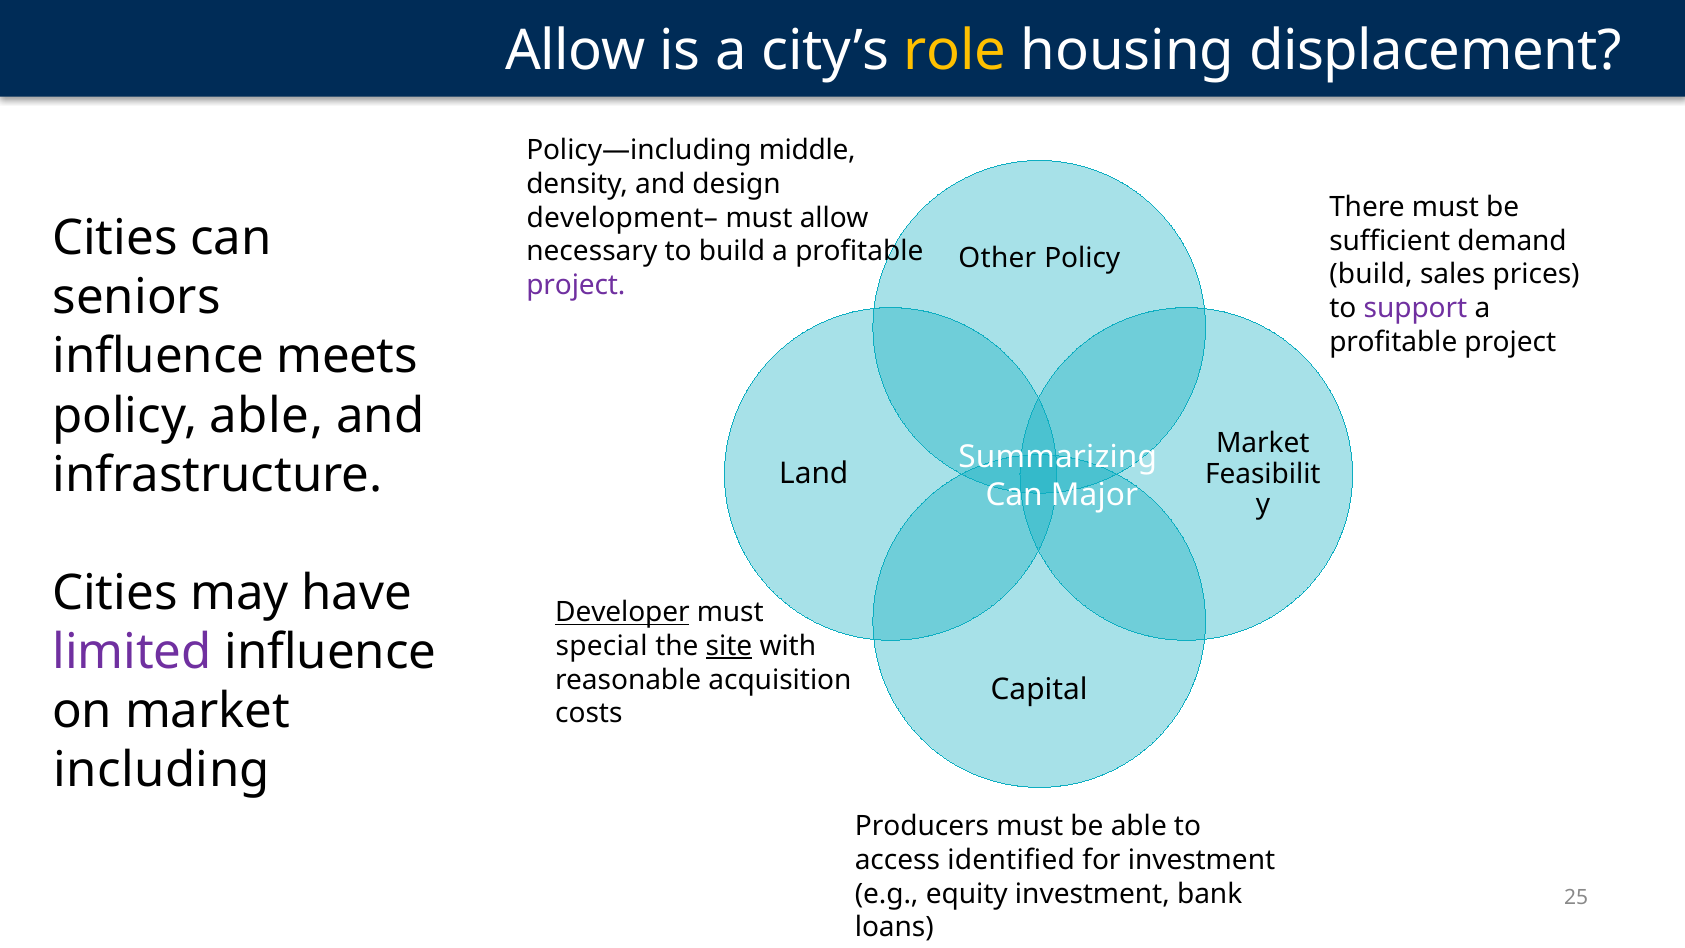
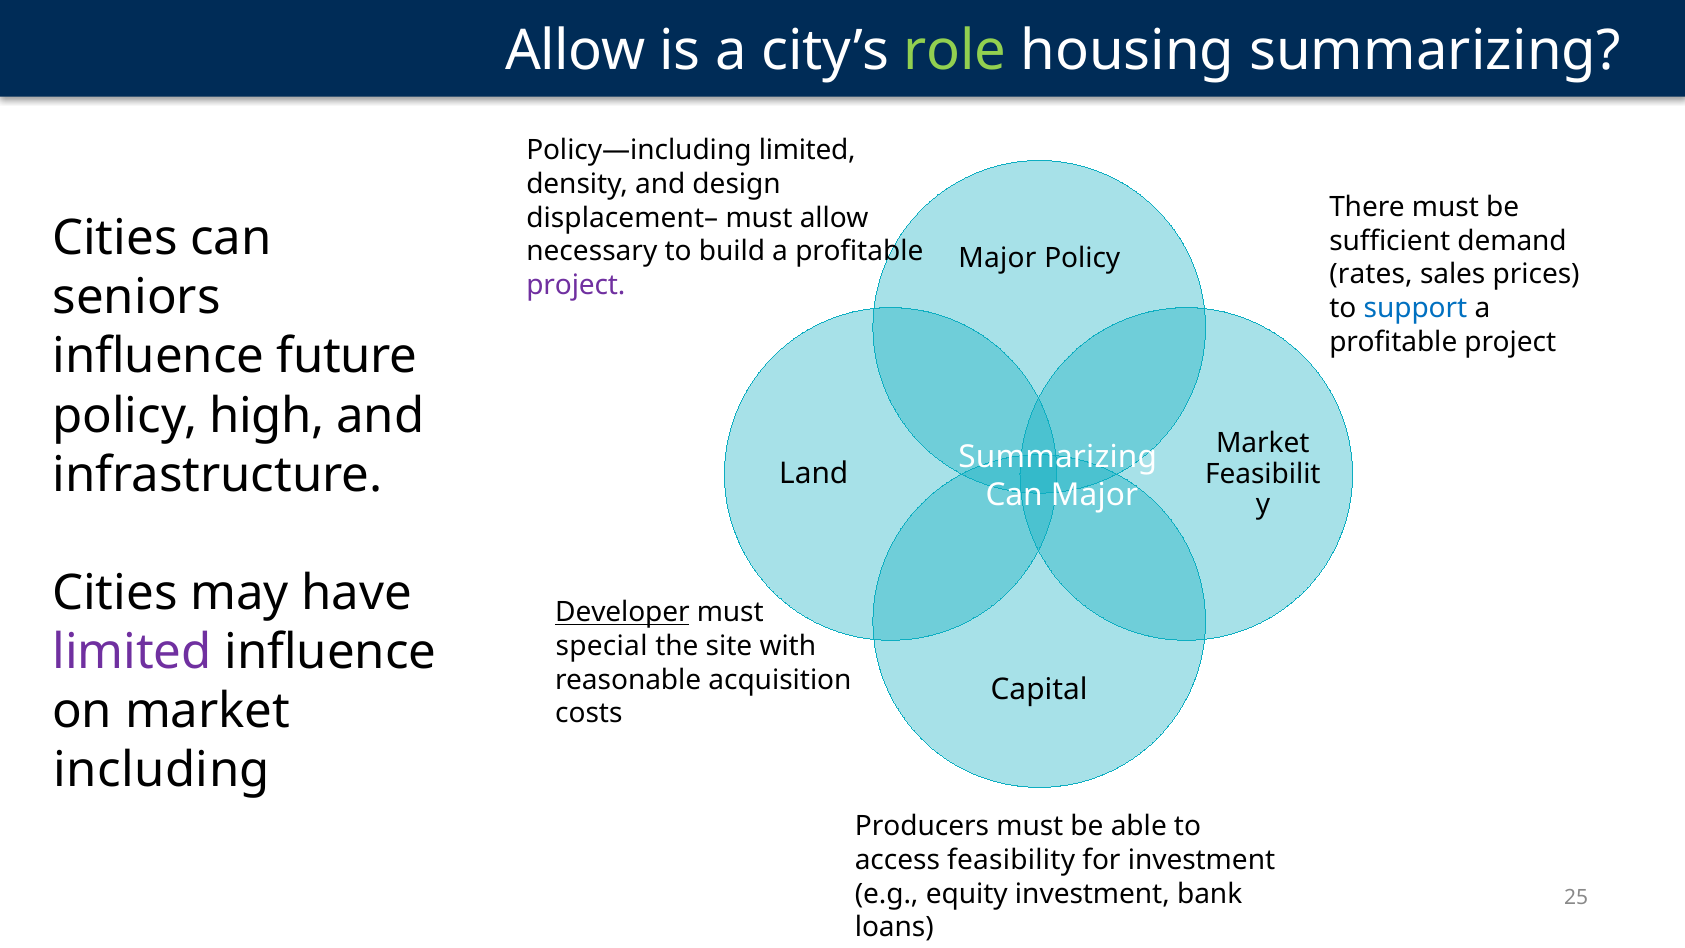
role colour: yellow -> light green
housing displacement: displacement -> summarizing
Policy—including middle: middle -> limited
development–: development– -> displacement–
Other at (997, 258): Other -> Major
build at (1371, 275): build -> rates
support colour: purple -> blue
meets: meets -> future
policy able: able -> high
site underline: present -> none
identified: identified -> feasibility
